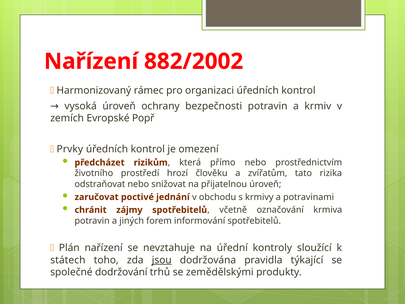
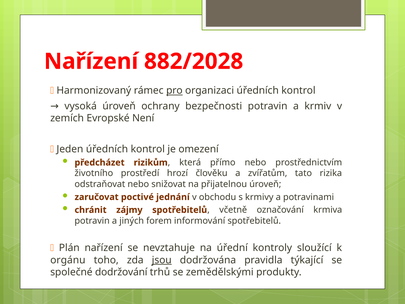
882/2002: 882/2002 -> 882/2028
pro underline: none -> present
Popř: Popř -> Není
Prvky: Prvky -> Jeden
státech: státech -> orgánu
